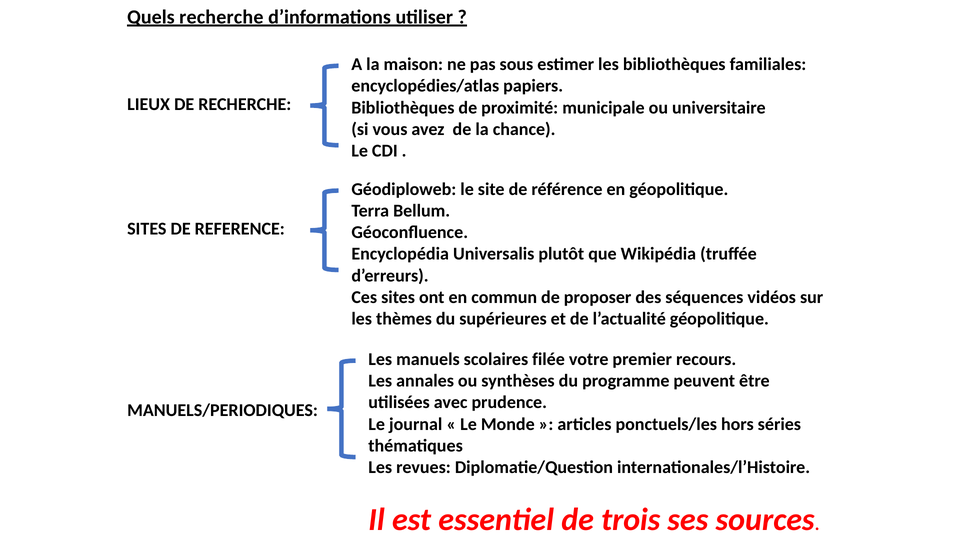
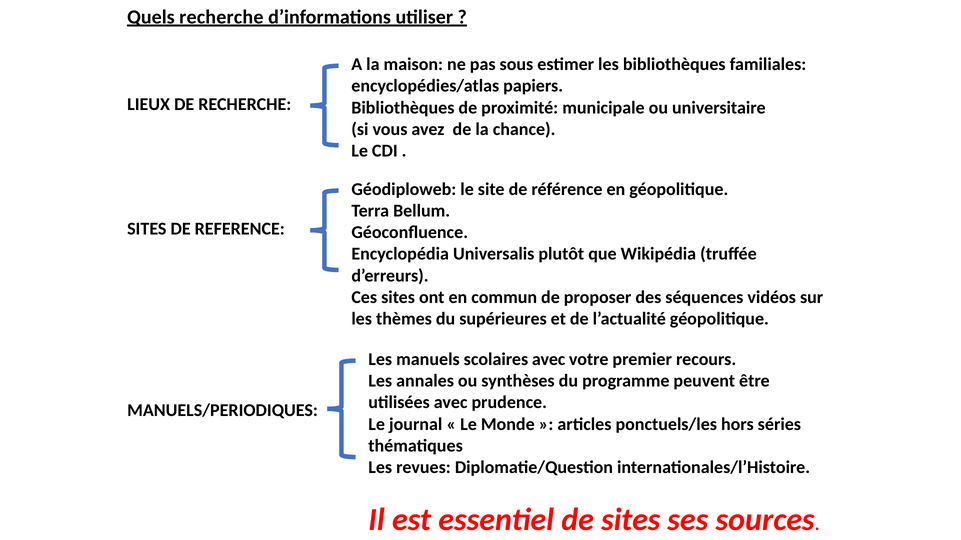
scolaires filée: filée -> avec
de trois: trois -> sites
